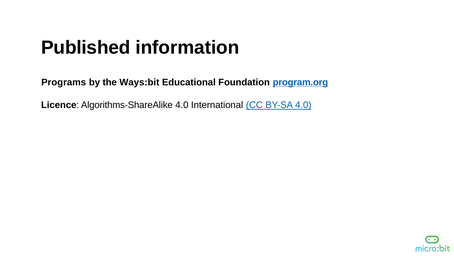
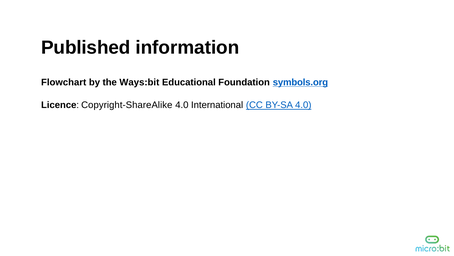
Programs: Programs -> Flowchart
program.org: program.org -> symbols.org
Algorithms-ShareAlike: Algorithms-ShareAlike -> Copyright-ShareAlike
